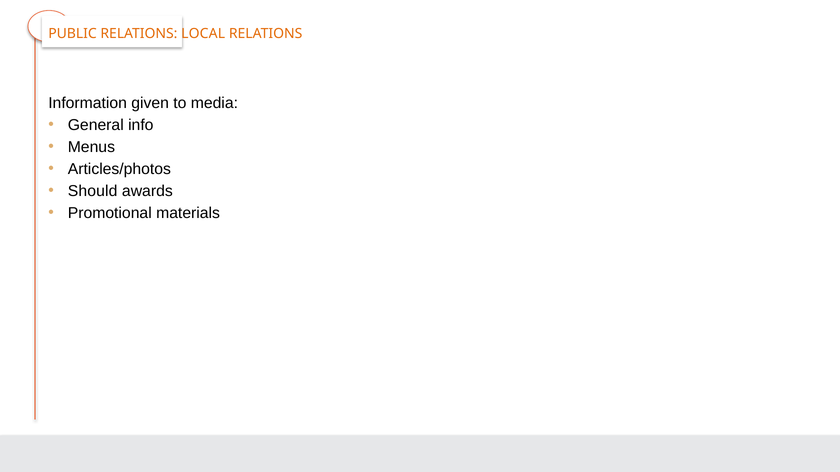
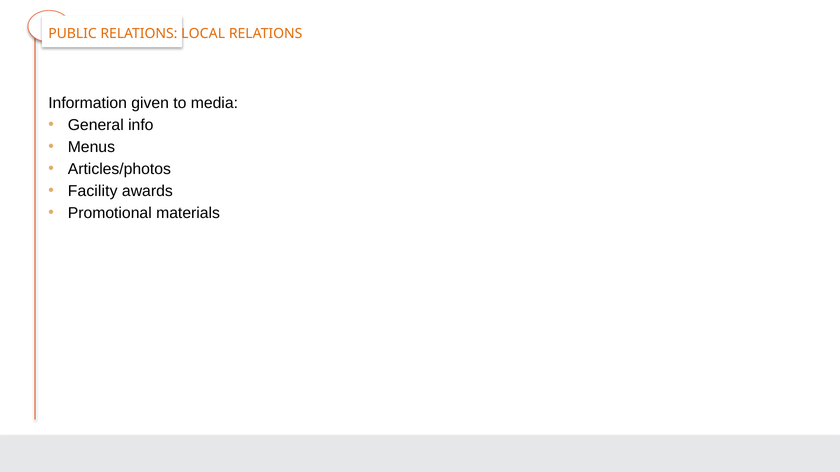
Should: Should -> Facility
